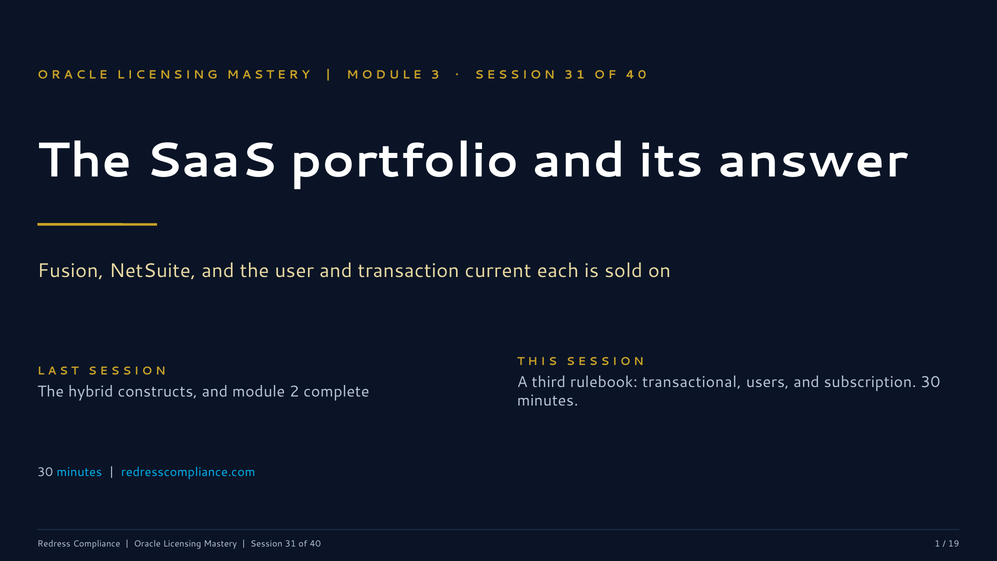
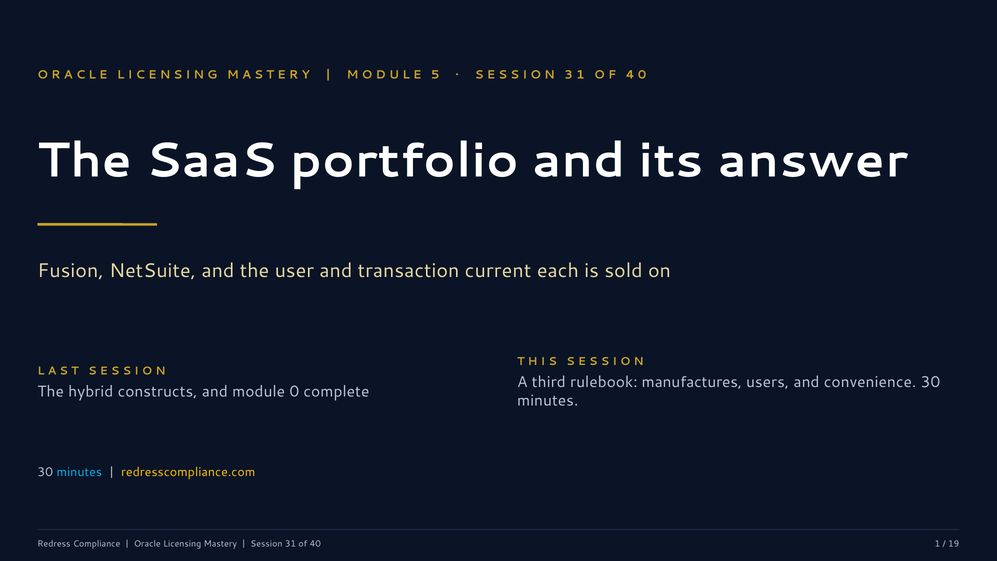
3 at (435, 75): 3 -> 5
transactional: transactional -> manufactures
subscription: subscription -> convenience
module 2: 2 -> 0
redresscompliance.com colour: light blue -> yellow
